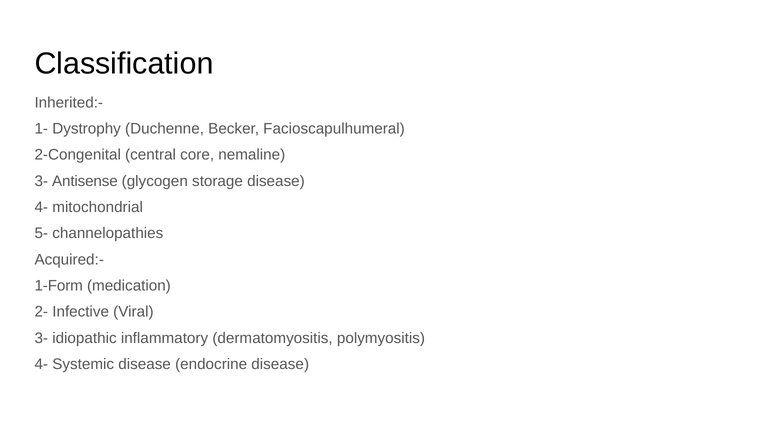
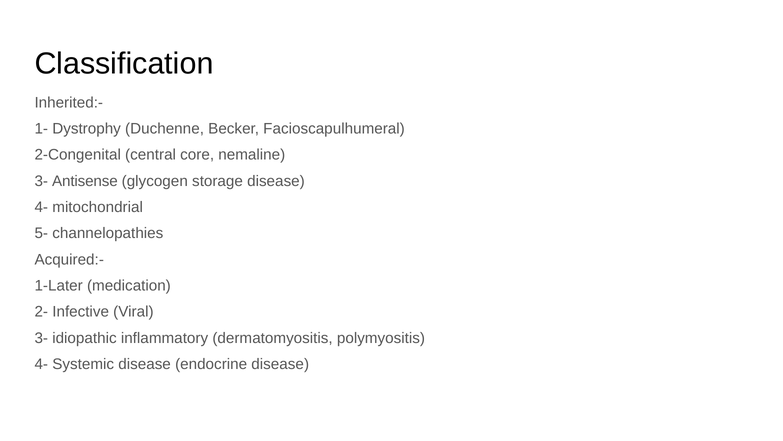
1-Form: 1-Form -> 1-Later
